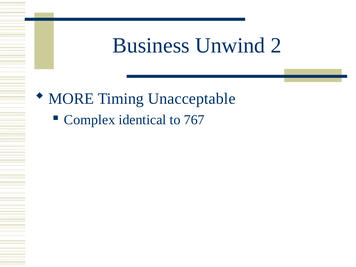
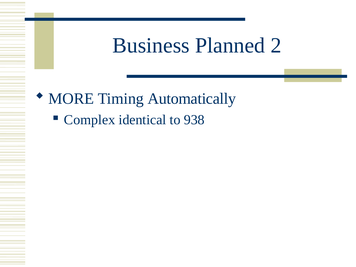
Unwind: Unwind -> Planned
Unacceptable: Unacceptable -> Automatically
767: 767 -> 938
